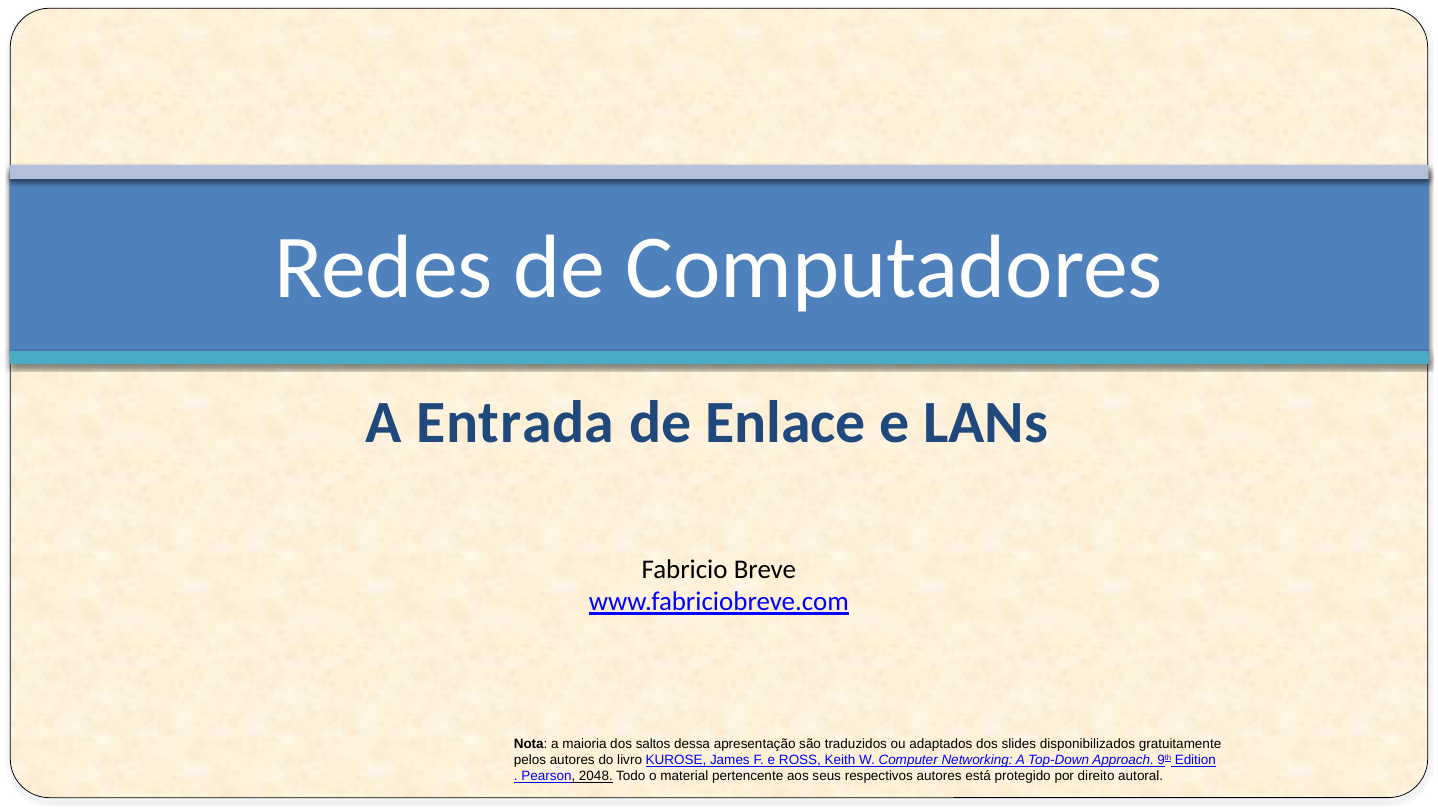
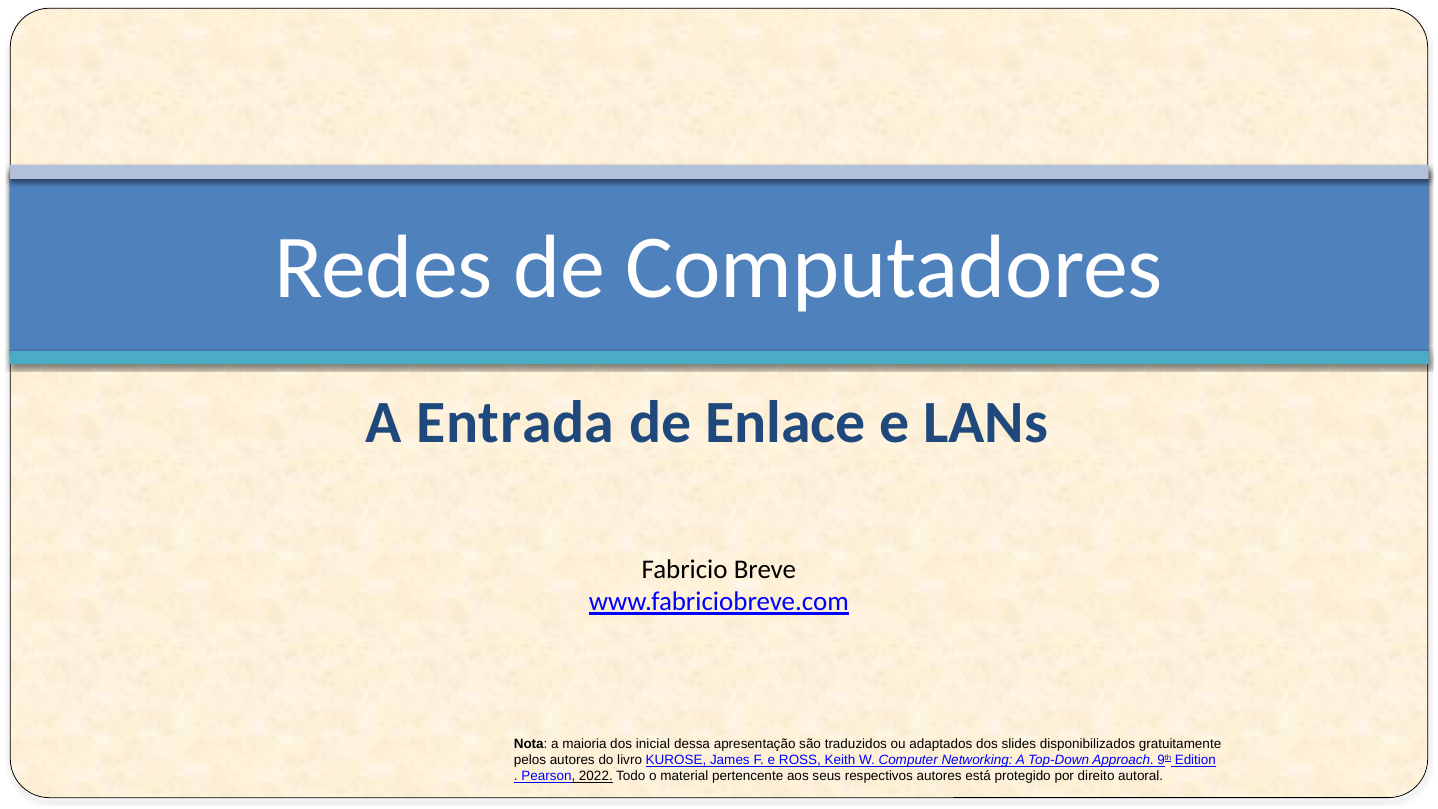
saltos: saltos -> inicial
2048: 2048 -> 2022
